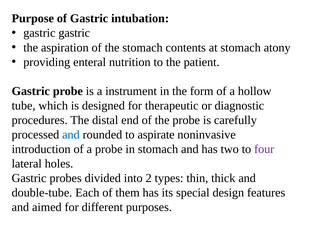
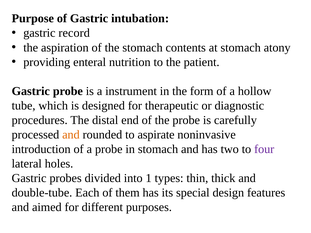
gastric gastric: gastric -> record
and at (71, 135) colour: blue -> orange
2: 2 -> 1
